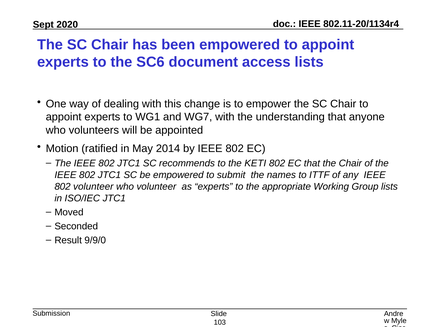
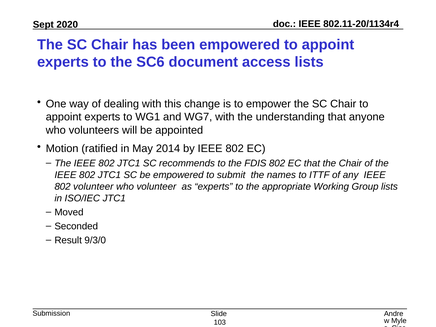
KETI: KETI -> FDIS
9/9/0: 9/9/0 -> 9/3/0
